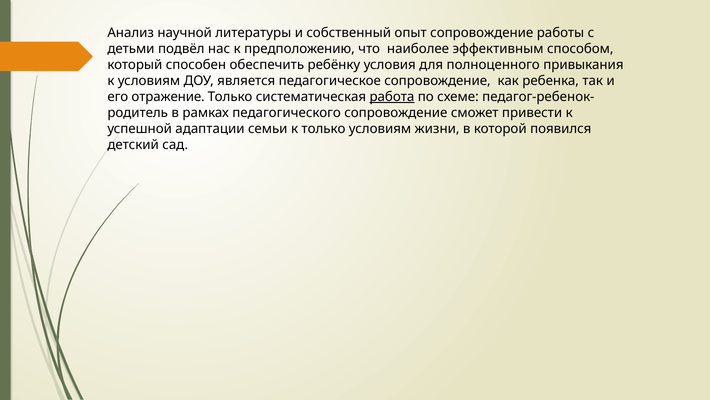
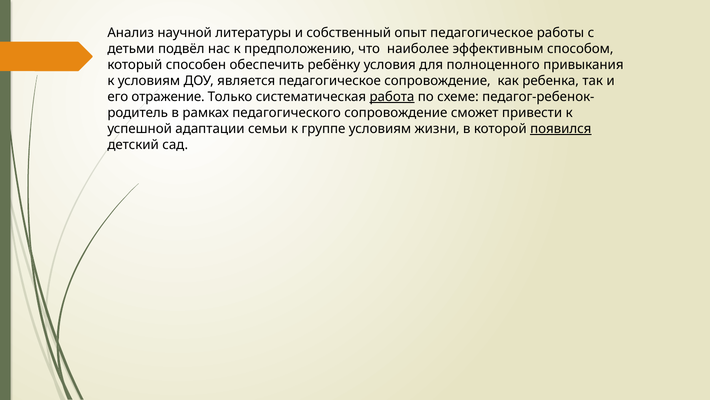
опыт сопровождение: сопровождение -> педагогическое
к только: только -> группе
появился underline: none -> present
